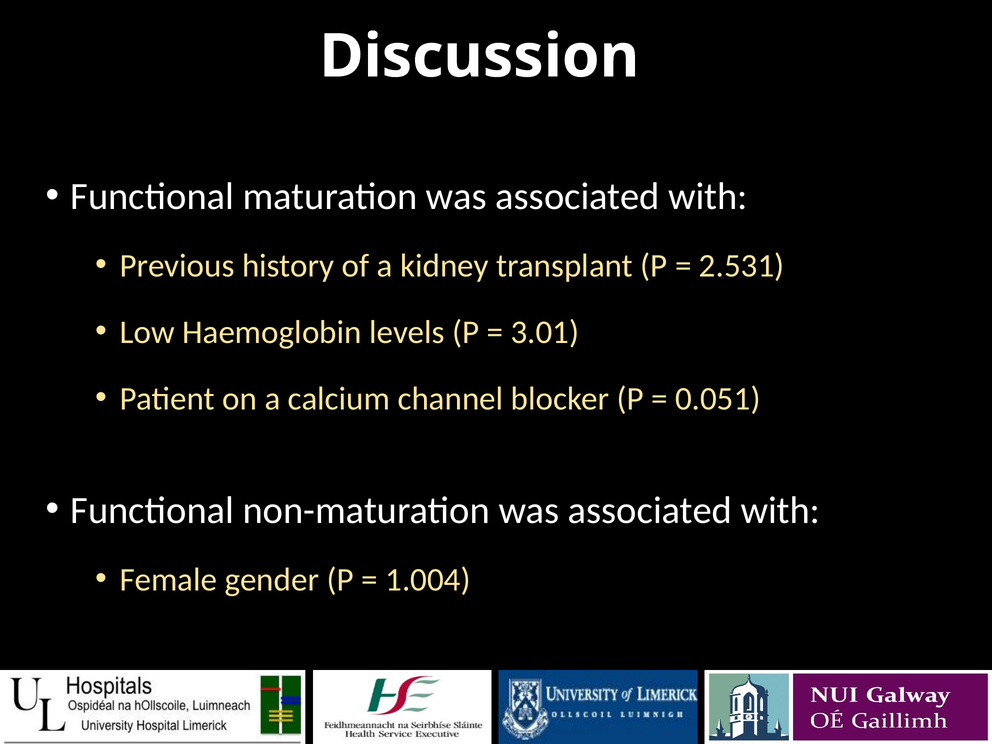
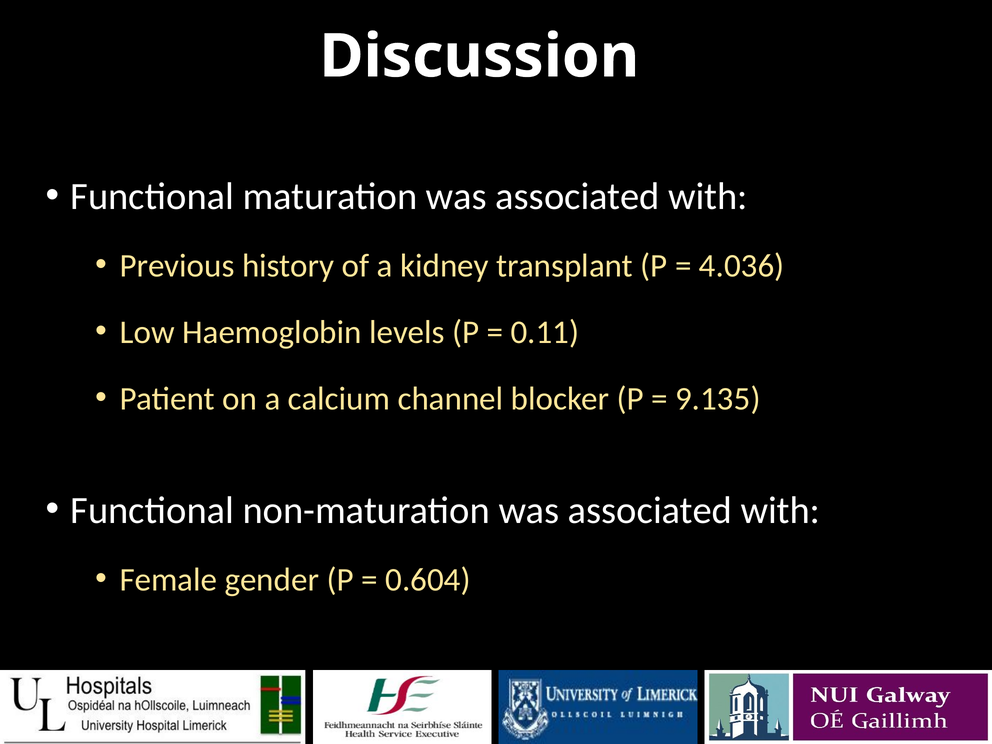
2.531: 2.531 -> 4.036
3.01: 3.01 -> 0.11
0.051: 0.051 -> 9.135
1.004: 1.004 -> 0.604
